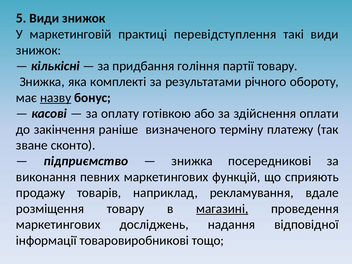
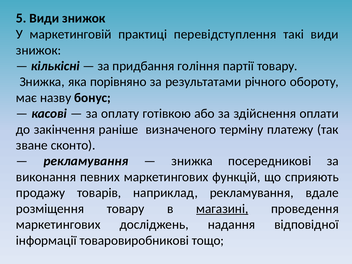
комплекті: комплекті -> порівняно
назву underline: present -> none
підприємство at (86, 161): підприємство -> рекламування
